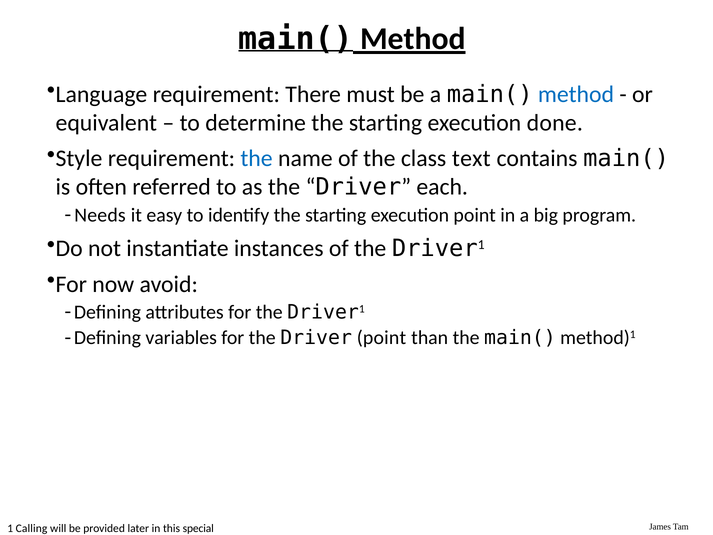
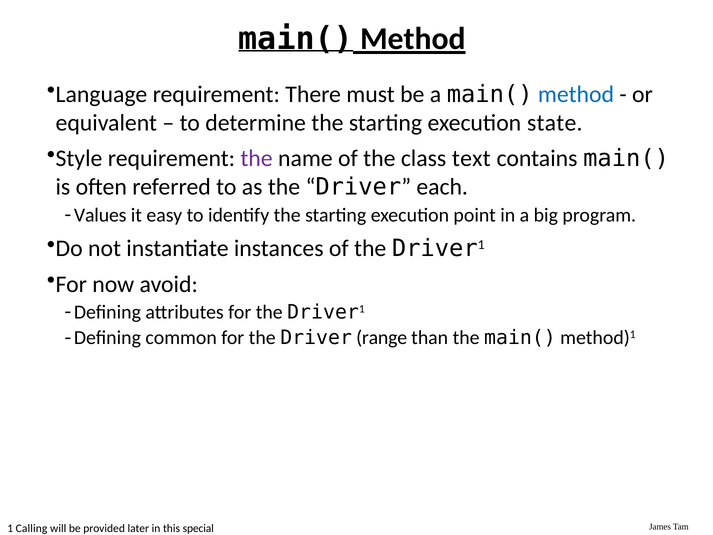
done: done -> state
the at (257, 159) colour: blue -> purple
Needs: Needs -> Values
variables: variables -> common
Driver point: point -> range
